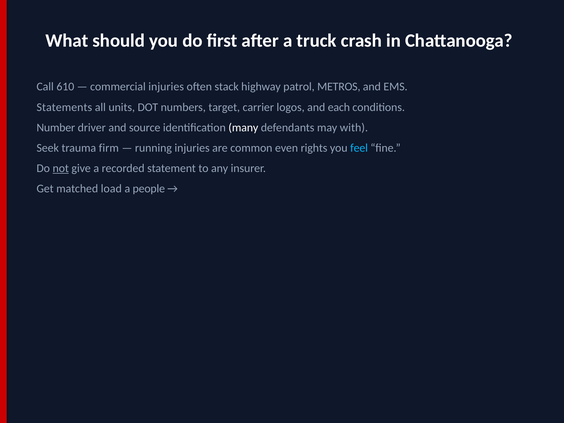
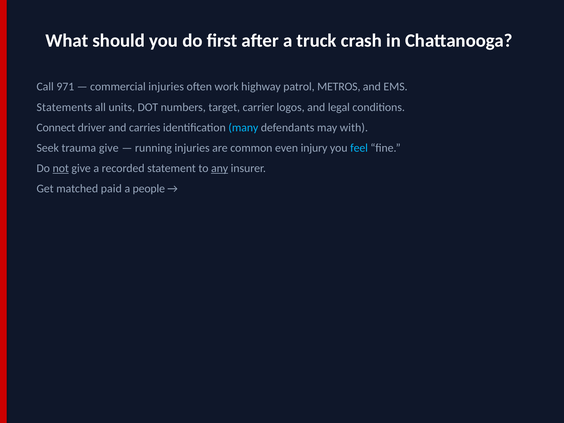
610: 610 -> 971
stack: stack -> work
each: each -> legal
Number: Number -> Connect
source: source -> carries
many colour: white -> light blue
trauma firm: firm -> give
rights: rights -> injury
any underline: none -> present
load: load -> paid
